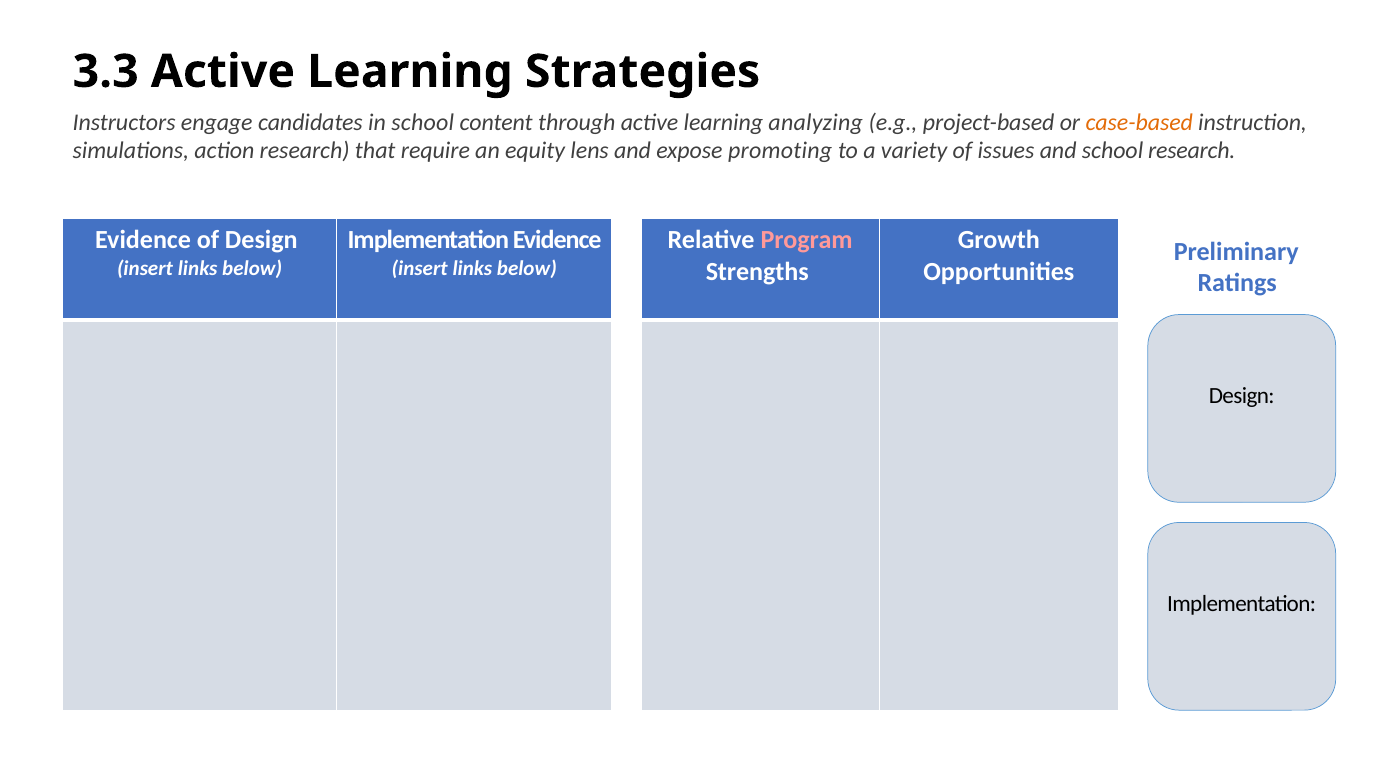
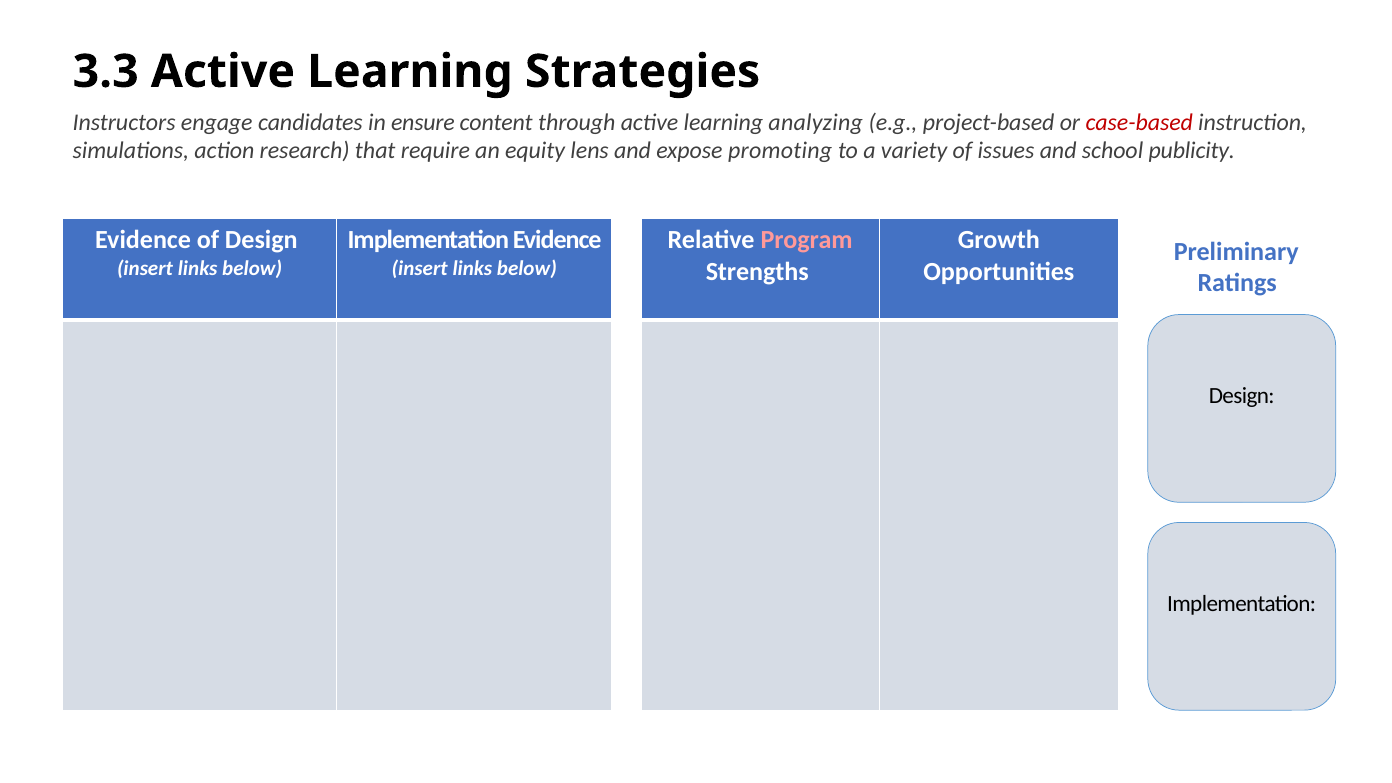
in school: school -> ensure
case-based colour: orange -> red
school research: research -> publicity
